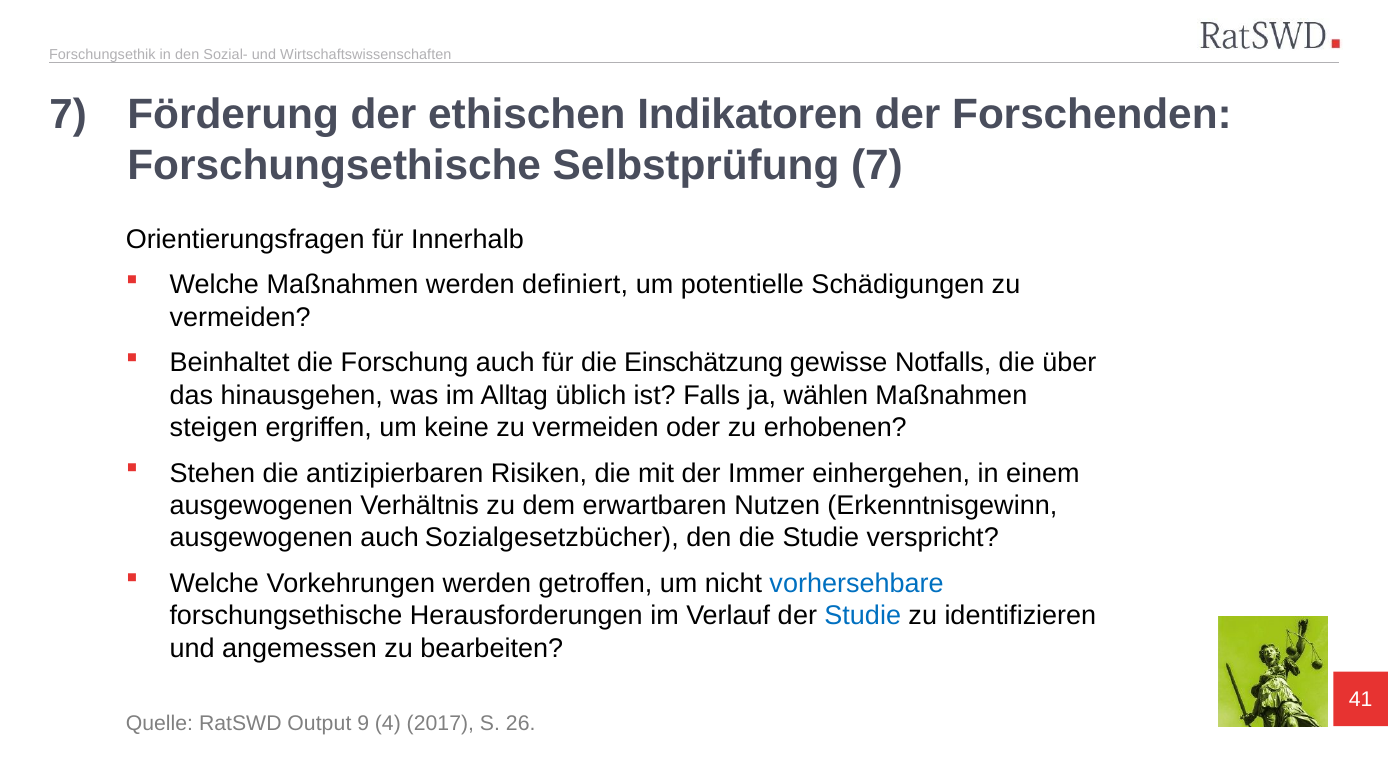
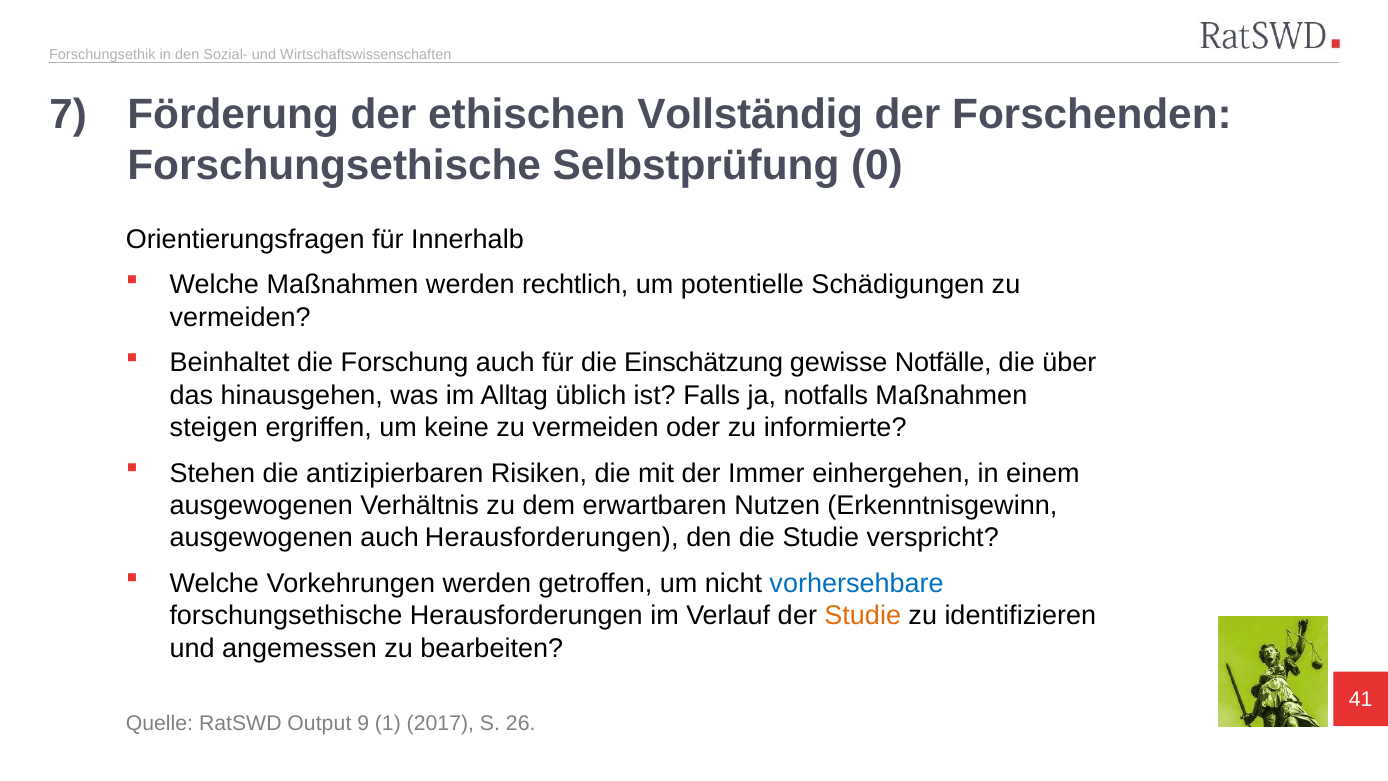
Indikatoren: Indikatoren -> Vollständig
Selbstprüfung 7: 7 -> 0
definiert: definiert -> rechtlich
Notfalls: Notfalls -> Notfälle
wählen: wählen -> notfalls
erhobenen: erhobenen -> informierte
auch Sozialgesetzbücher: Sozialgesetzbücher -> Herausforderungen
Studie at (863, 616) colour: blue -> orange
4: 4 -> 1
